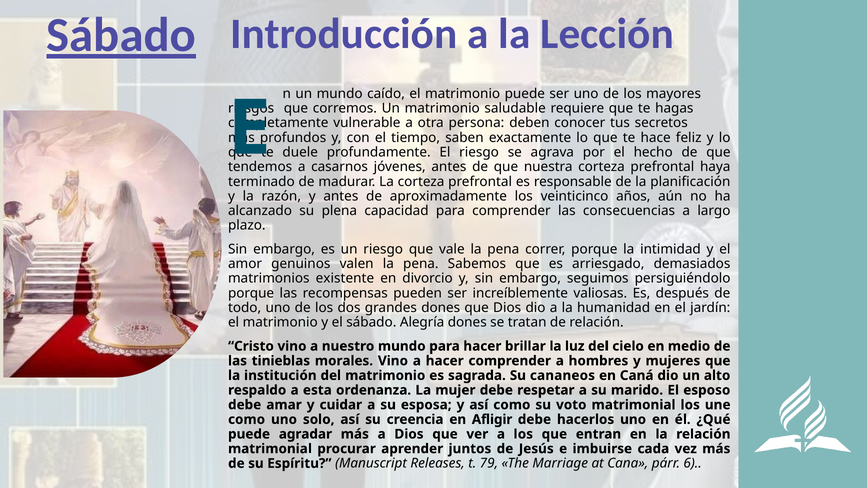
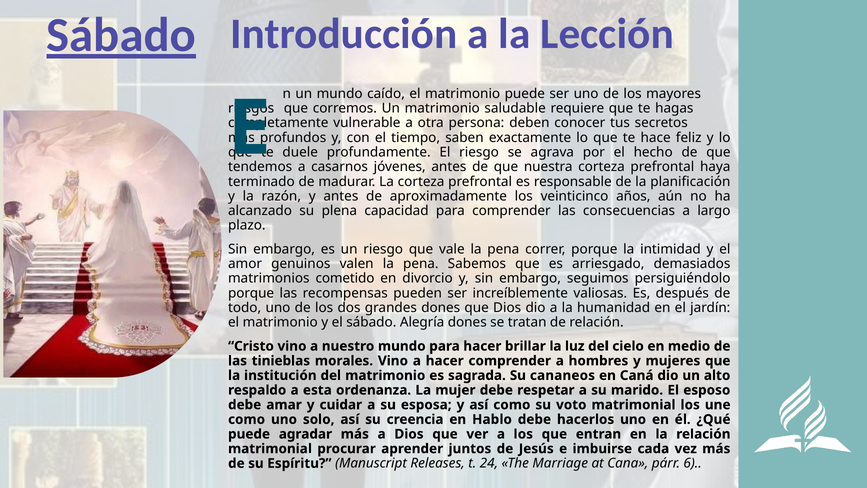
existente: existente -> cometido
Afligir: Afligir -> Hablo
79: 79 -> 24
